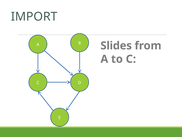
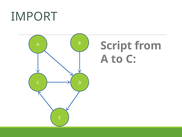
Slides: Slides -> Script
